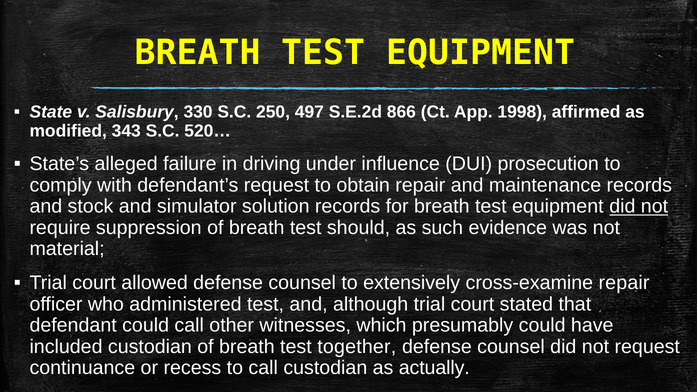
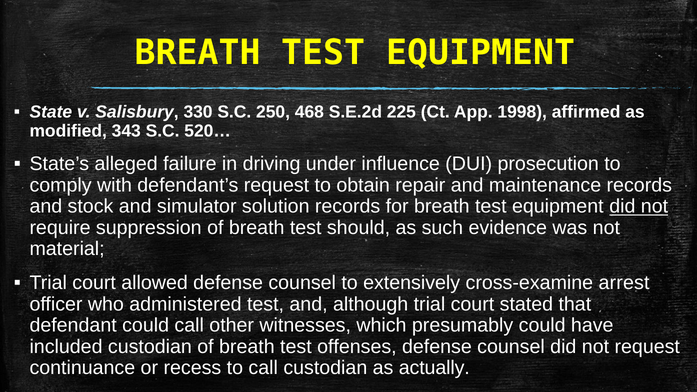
497: 497 -> 468
866: 866 -> 225
cross-examine repair: repair -> arrest
together: together -> offenses
